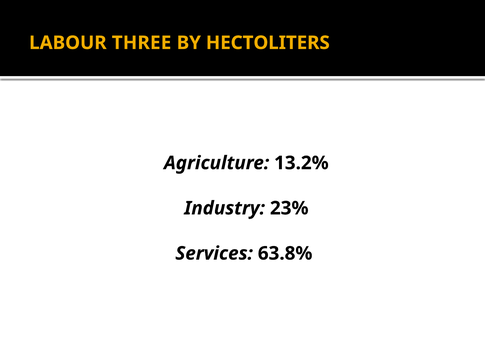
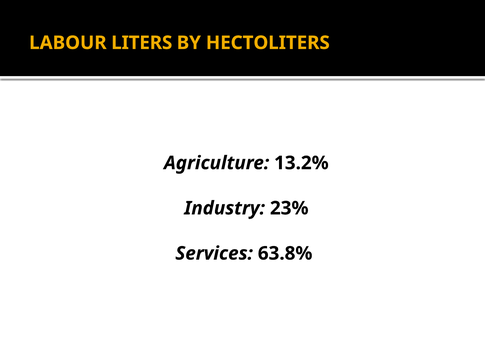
THREE: THREE -> LITERS
